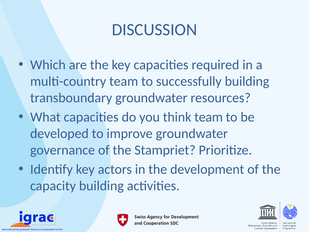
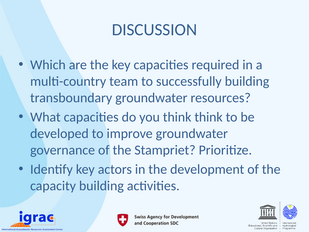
think team: team -> think
